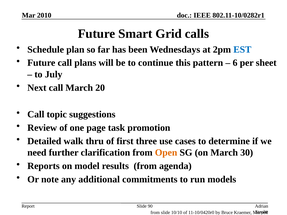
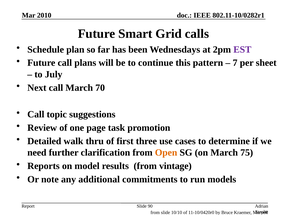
EST colour: blue -> purple
6: 6 -> 7
20: 20 -> 70
30: 30 -> 75
agenda: agenda -> vintage
